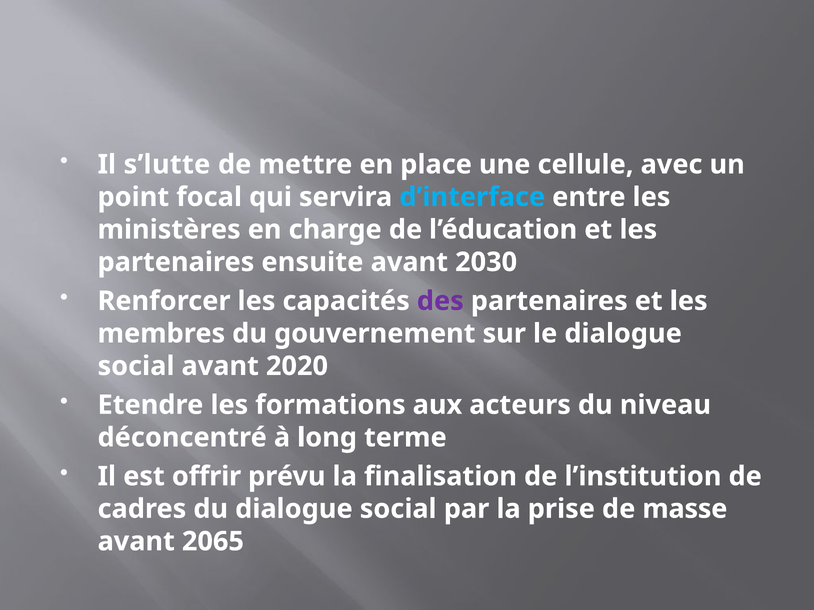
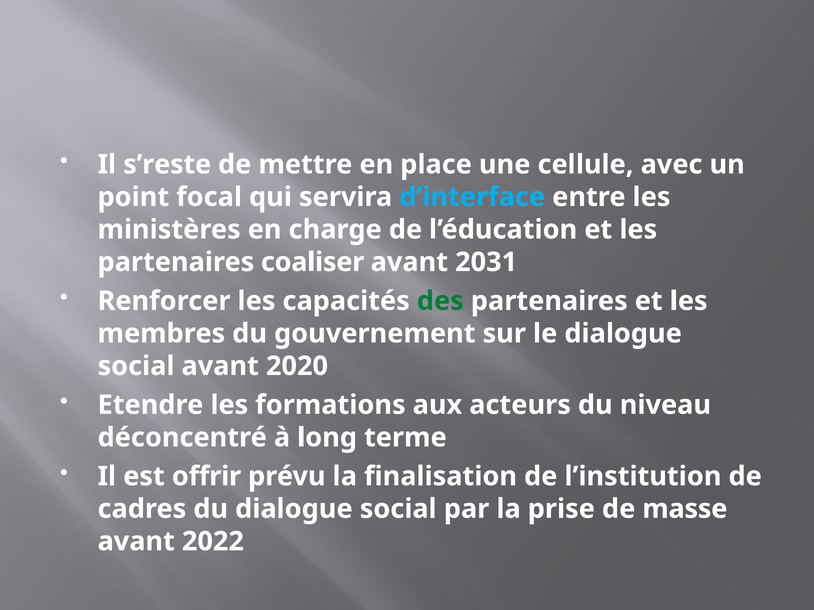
s’lutte: s’lutte -> s’reste
ensuite: ensuite -> coaliser
2030: 2030 -> 2031
des colour: purple -> green
2065: 2065 -> 2022
